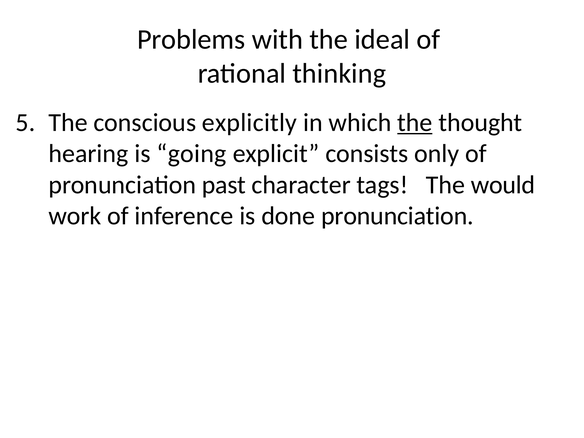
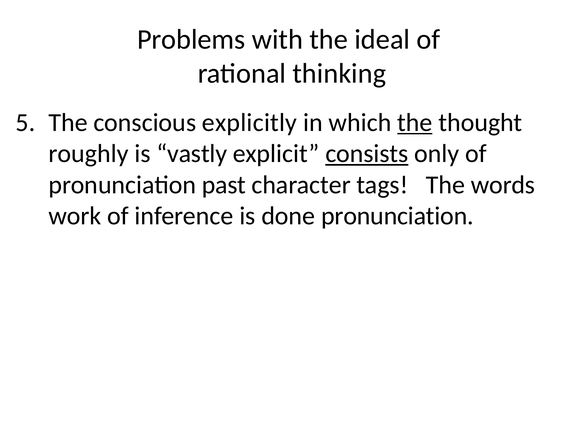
hearing: hearing -> roughly
going: going -> vastly
consists underline: none -> present
would: would -> words
